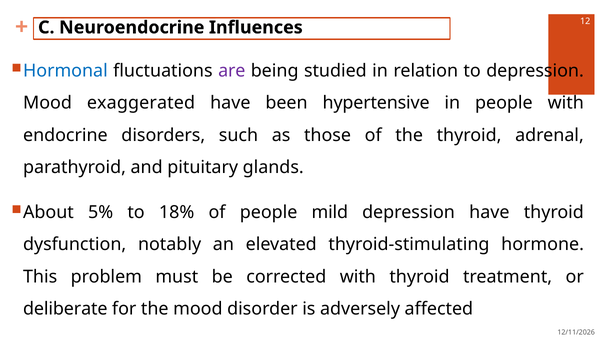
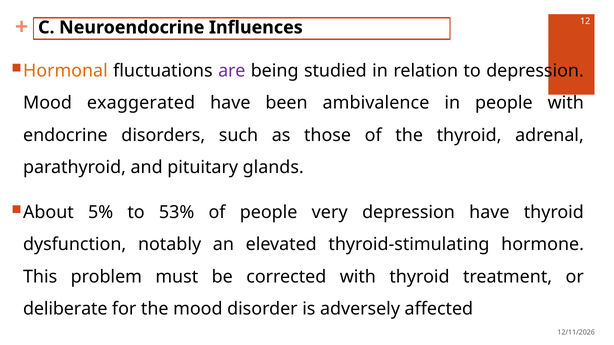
Hormonal colour: blue -> orange
hypertensive: hypertensive -> ambivalence
18%: 18% -> 53%
mild: mild -> very
